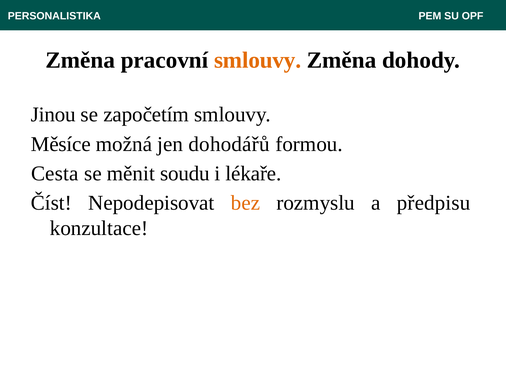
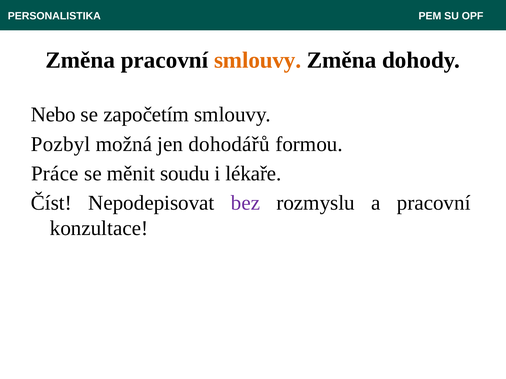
Jinou: Jinou -> Nebo
Měsíce: Měsíce -> Pozbyl
Cesta: Cesta -> Práce
bez colour: orange -> purple
a předpisu: předpisu -> pracovní
